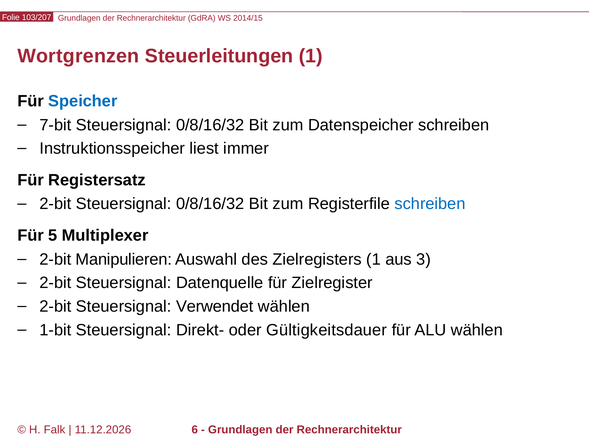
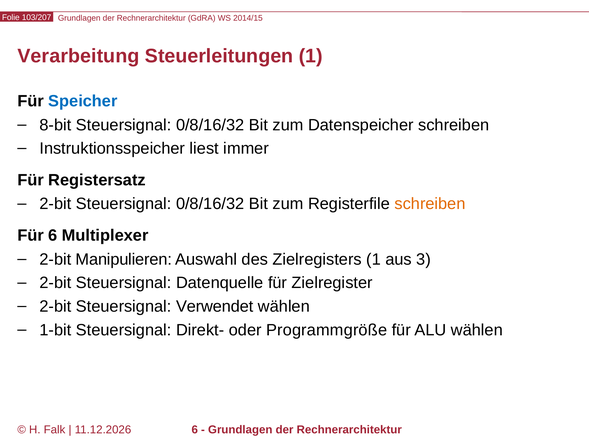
Wortgrenzen: Wortgrenzen -> Verarbeitung
7-bit: 7-bit -> 8-bit
schreiben at (430, 204) colour: blue -> orange
Für 5: 5 -> 6
Gültigkeitsdauer: Gültigkeitsdauer -> Programmgröße
